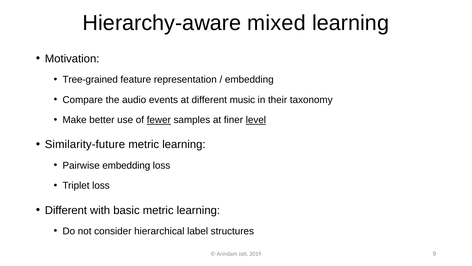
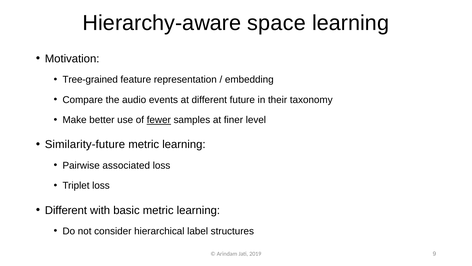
mixed: mixed -> space
music: music -> future
level underline: present -> none
Pairwise embedding: embedding -> associated
